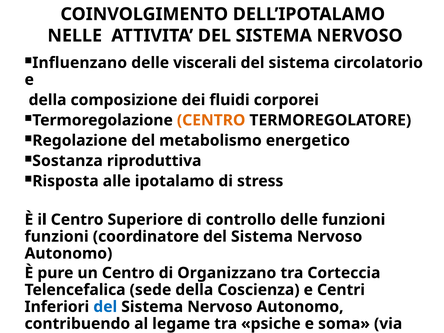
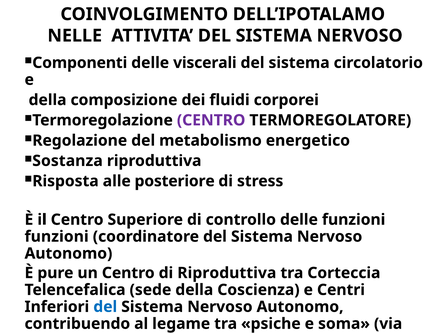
Influenzano: Influenzano -> Componenti
CENTRO at (211, 120) colour: orange -> purple
ipotalamo: ipotalamo -> posteriore
di Organizzano: Organizzano -> Riproduttiva
